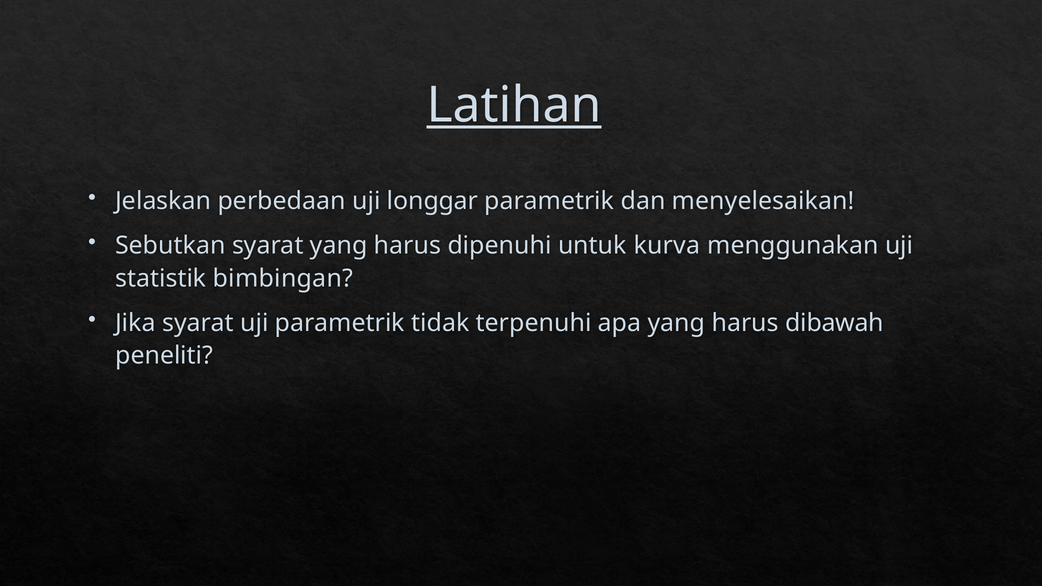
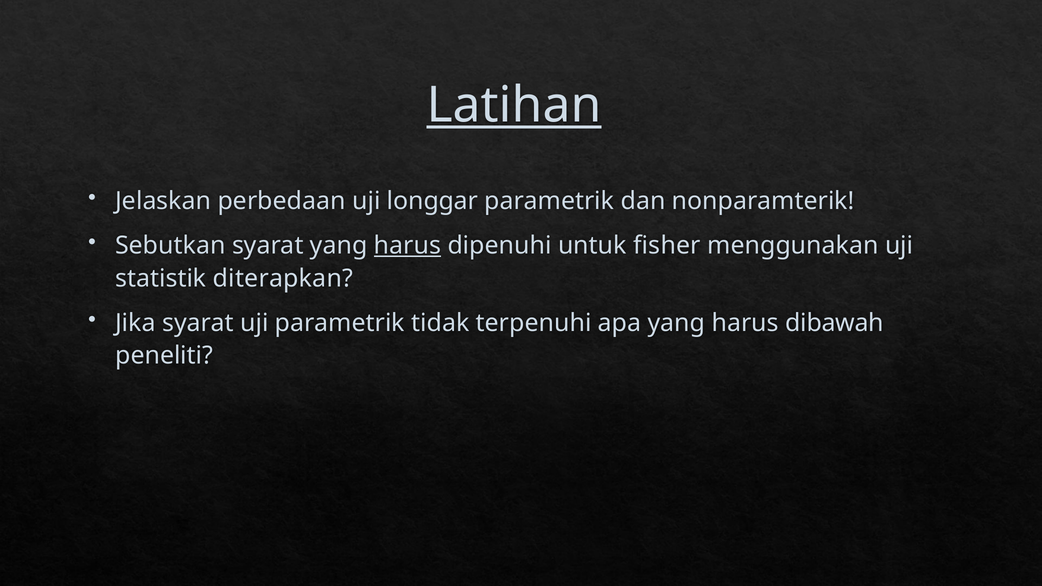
menyelesaikan: menyelesaikan -> nonparamterik
harus at (408, 246) underline: none -> present
kurva: kurva -> fisher
bimbingan: bimbingan -> diterapkan
